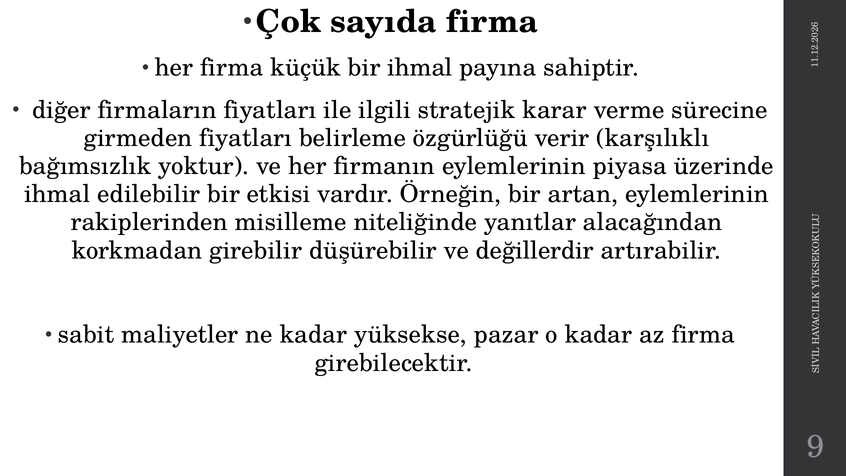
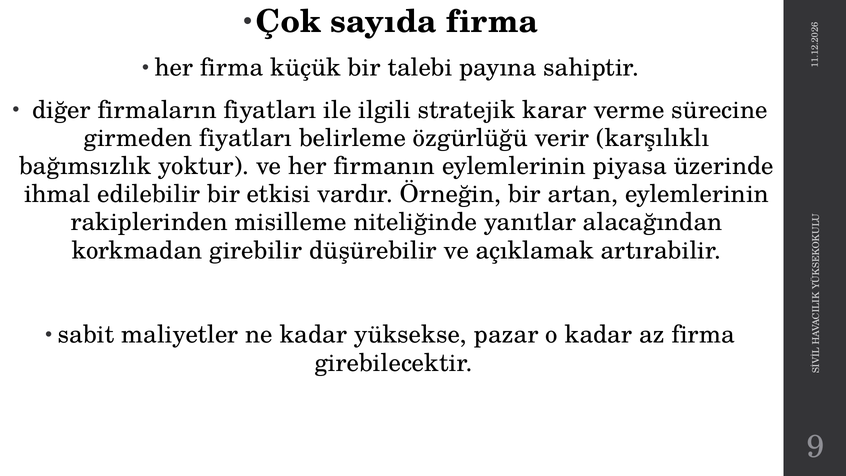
bir ihmal: ihmal -> talebi
değillerdir: değillerdir -> açıklamak
